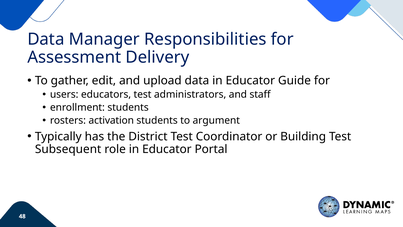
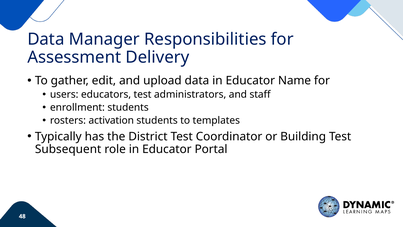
Guide: Guide -> Name
argument: argument -> templates
